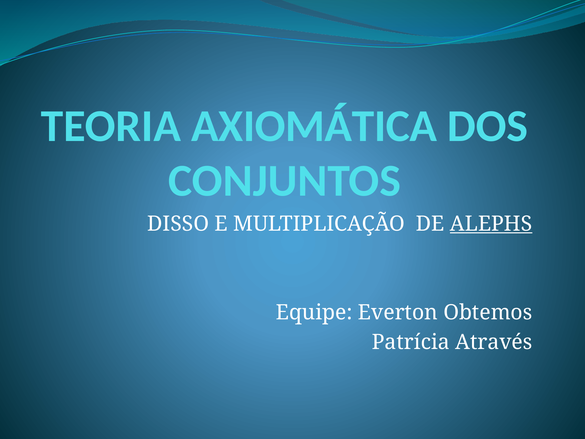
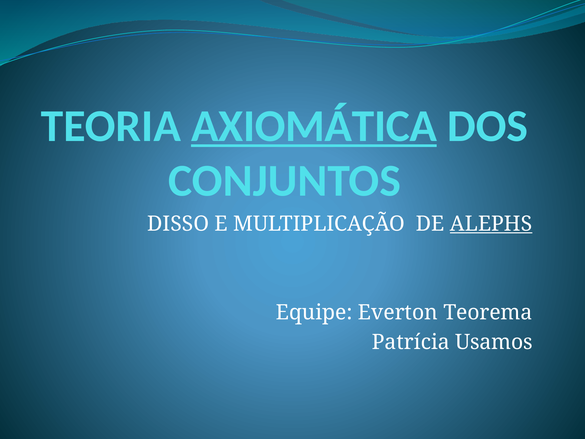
AXIOMÁTICA underline: none -> present
Obtemos: Obtemos -> Teorema
Através: Através -> Usamos
